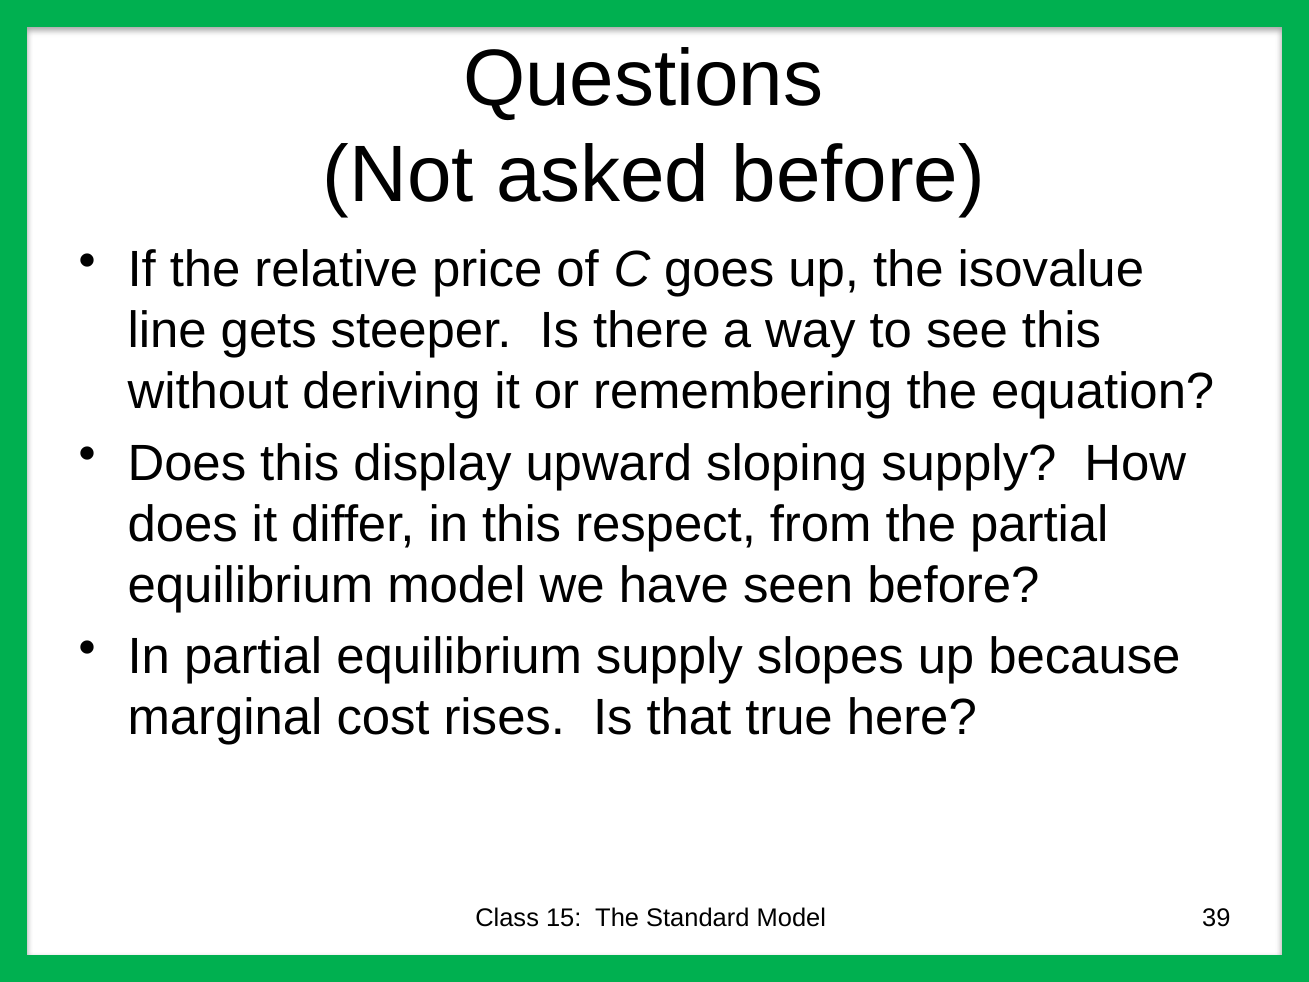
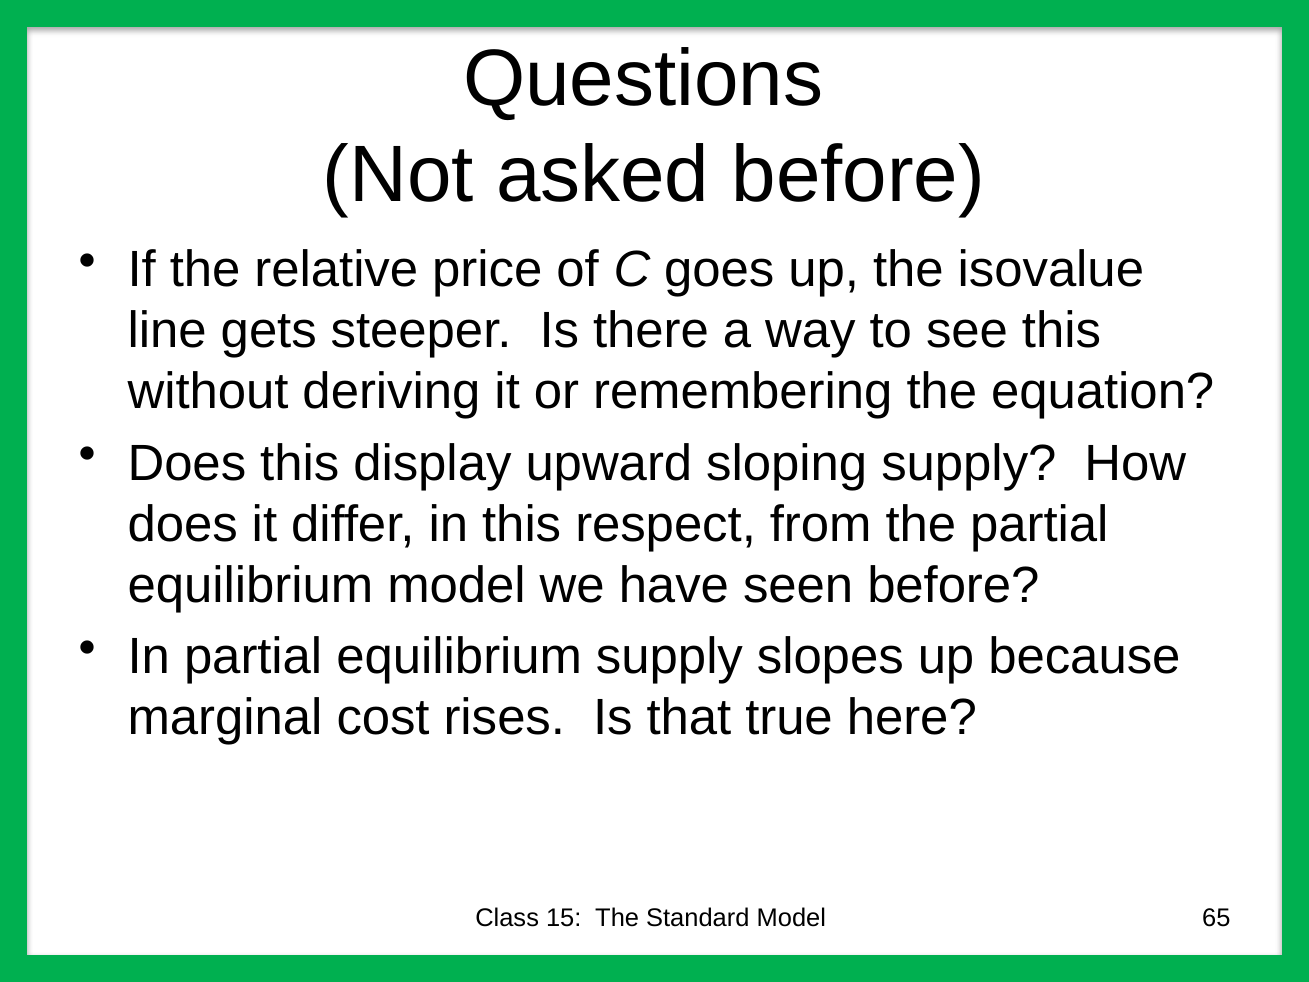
39: 39 -> 65
